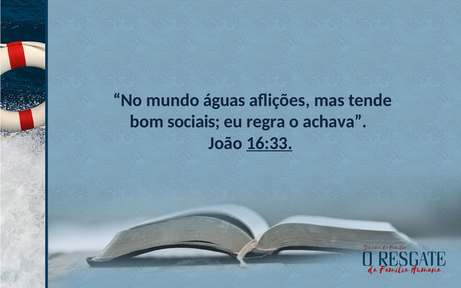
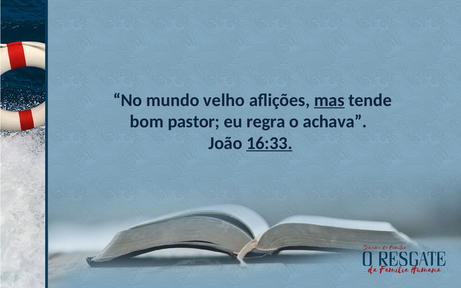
águas: águas -> velho
mas underline: none -> present
sociais: sociais -> pastor
